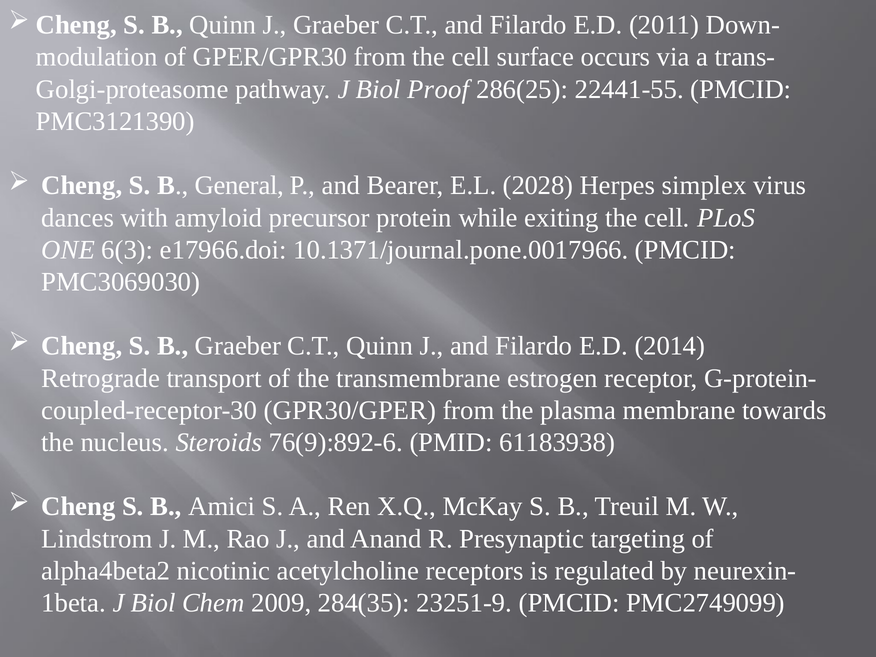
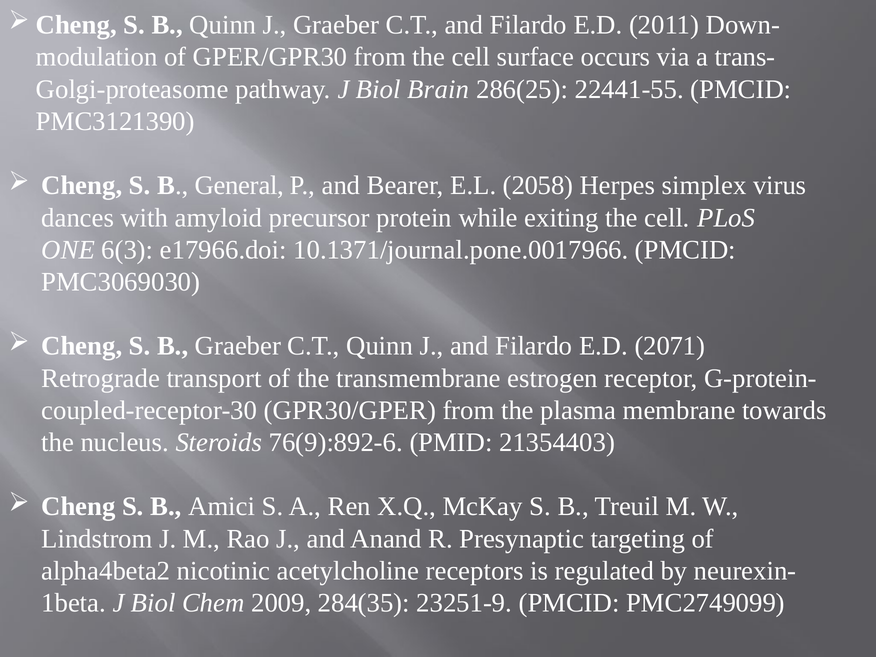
Proof: Proof -> Brain
2028: 2028 -> 2058
2014: 2014 -> 2071
61183938: 61183938 -> 21354403
